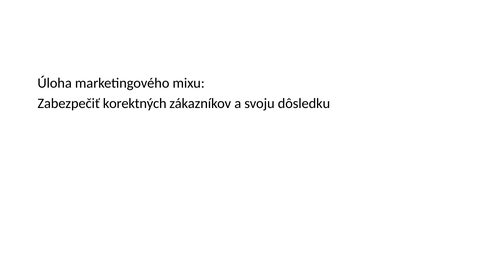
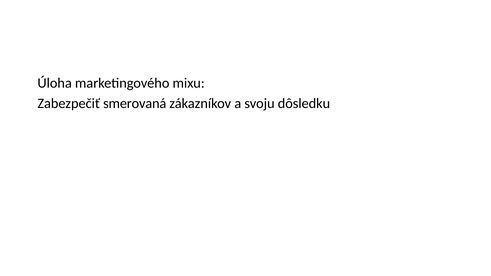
korektných: korektných -> smerovaná
